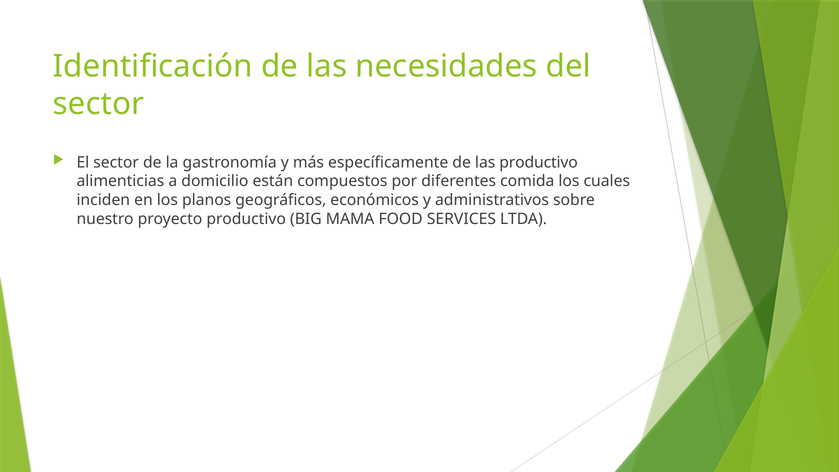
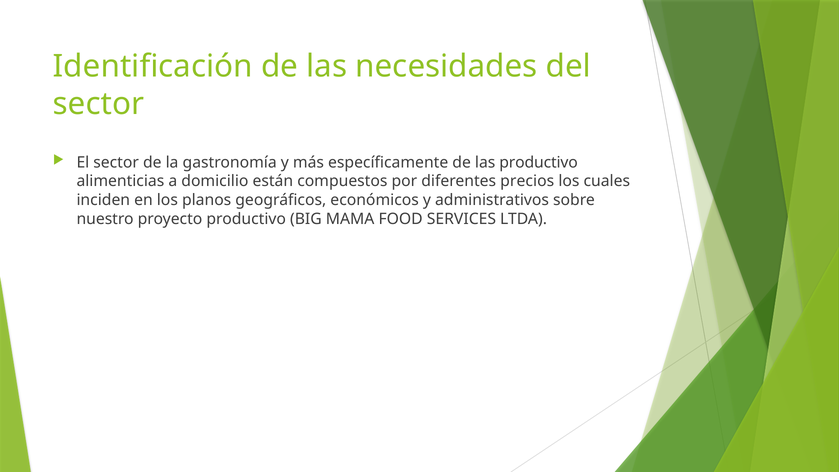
comida: comida -> precios
